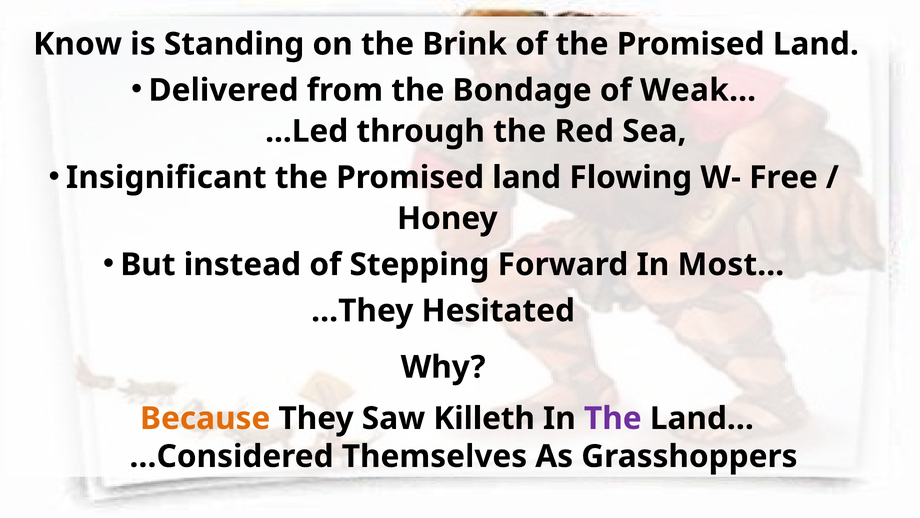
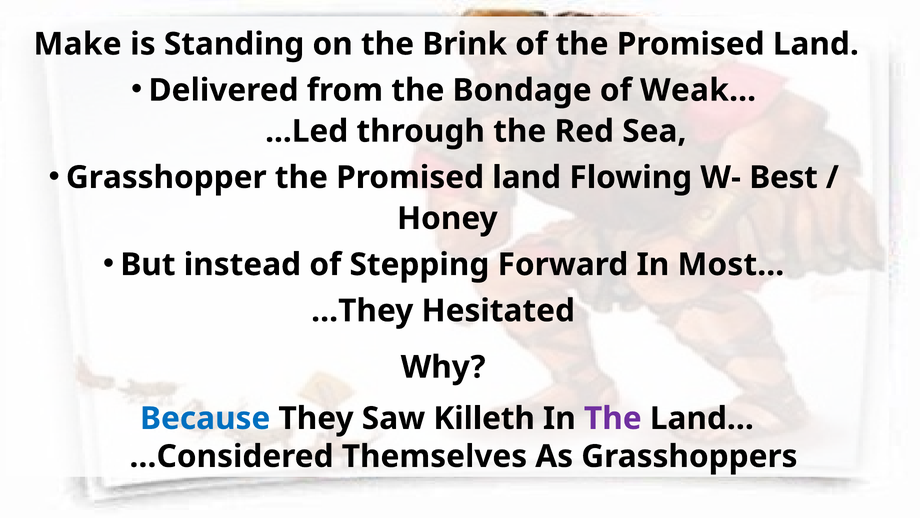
Know: Know -> Make
Insignificant: Insignificant -> Grasshopper
Free: Free -> Best
Because colour: orange -> blue
